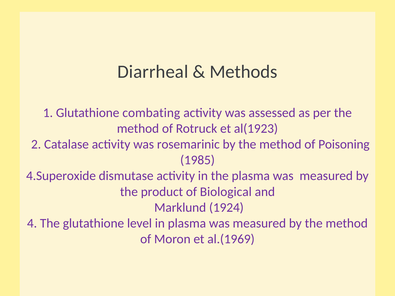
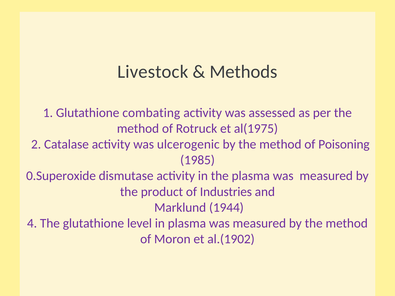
Diarrheal: Diarrheal -> Livestock
al(1923: al(1923 -> al(1975
rosemarinic: rosemarinic -> ulcerogenic
4.Superoxide: 4.Superoxide -> 0.Superoxide
Biological: Biological -> Industries
1924: 1924 -> 1944
al.(1969: al.(1969 -> al.(1902
